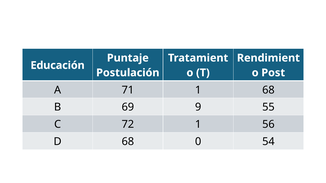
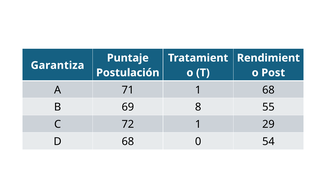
Educación: Educación -> Garantiza
9: 9 -> 8
56: 56 -> 29
